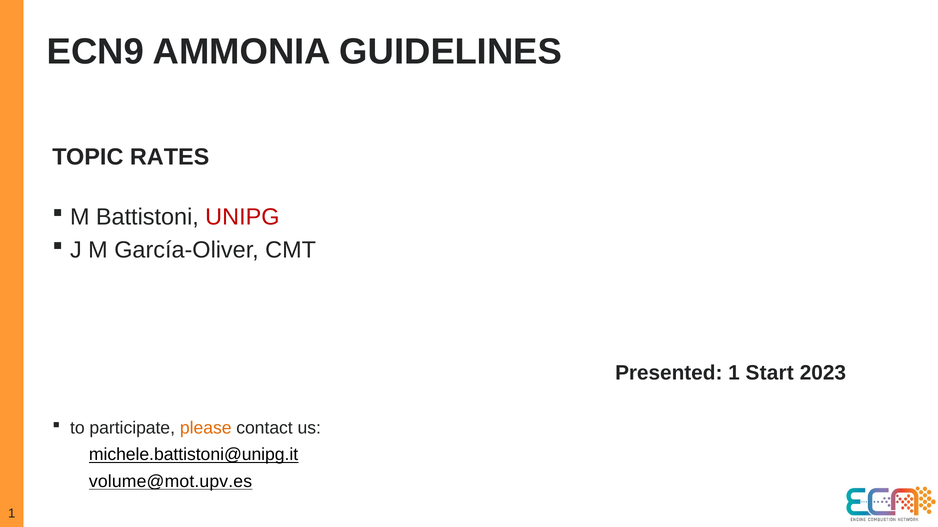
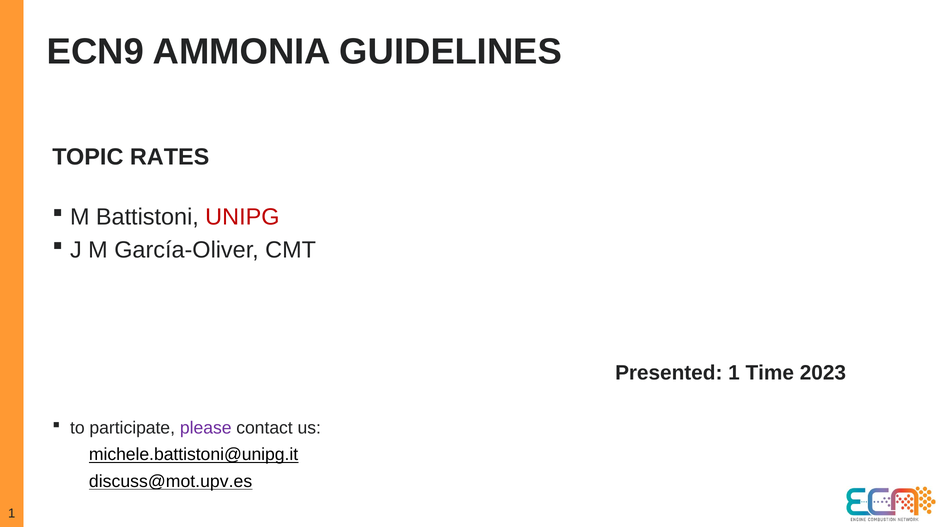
Start: Start -> Time
please colour: orange -> purple
volume@mot.upv.es: volume@mot.upv.es -> discuss@mot.upv.es
